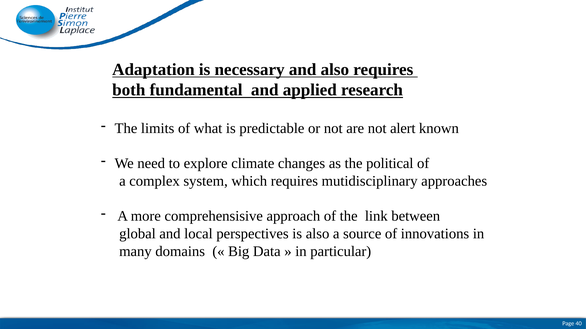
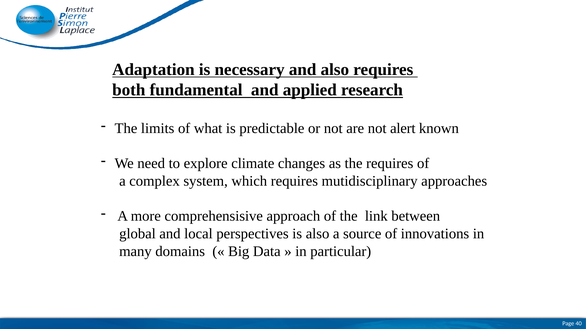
the political: political -> requires
